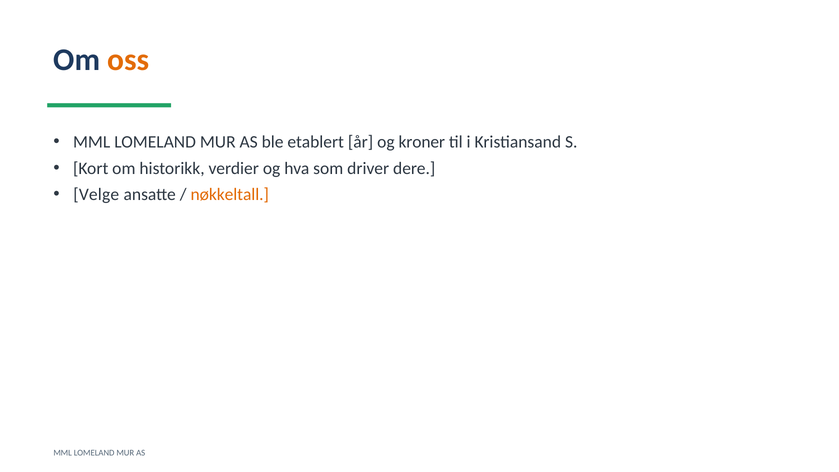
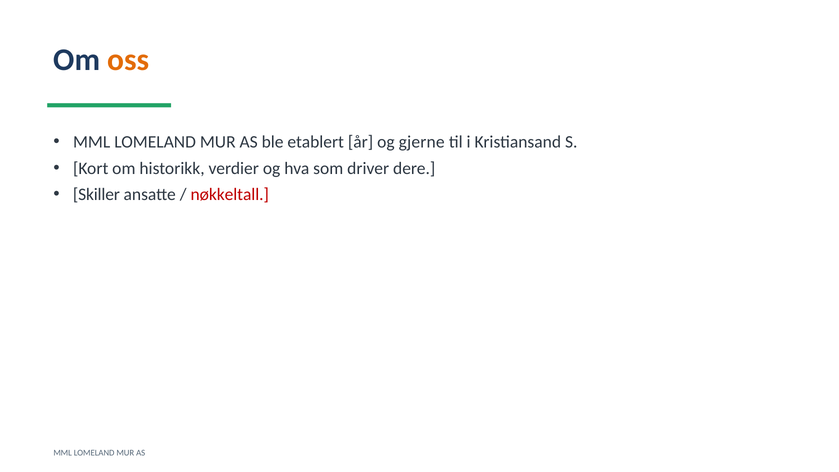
kroner: kroner -> gjerne
Velge: Velge -> Skiller
nøkkeltall colour: orange -> red
